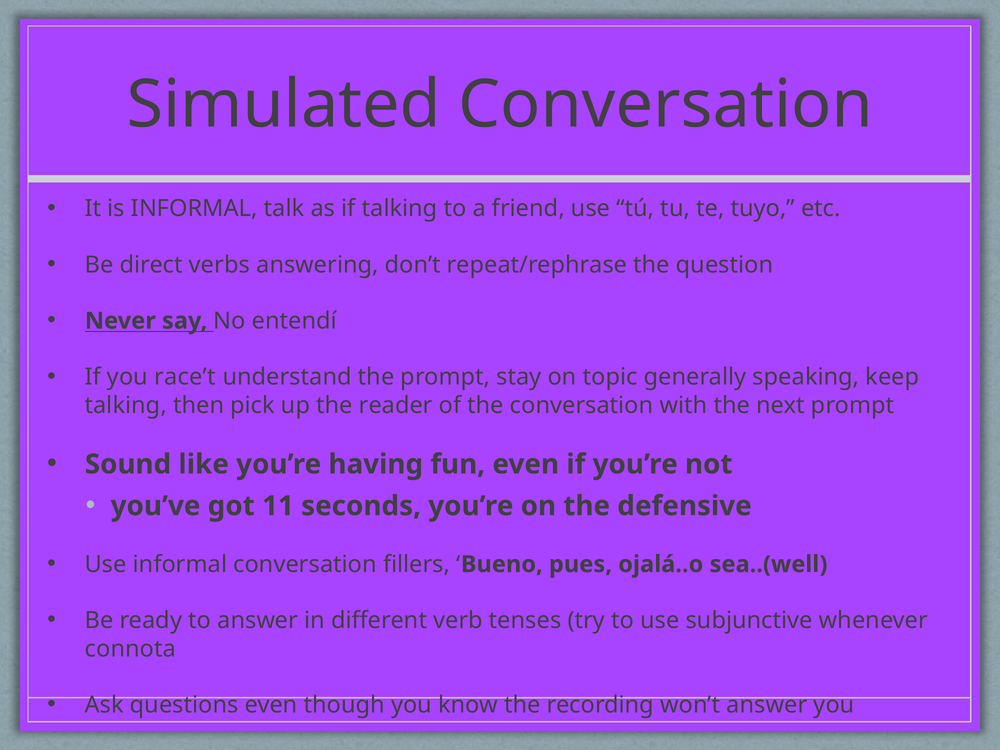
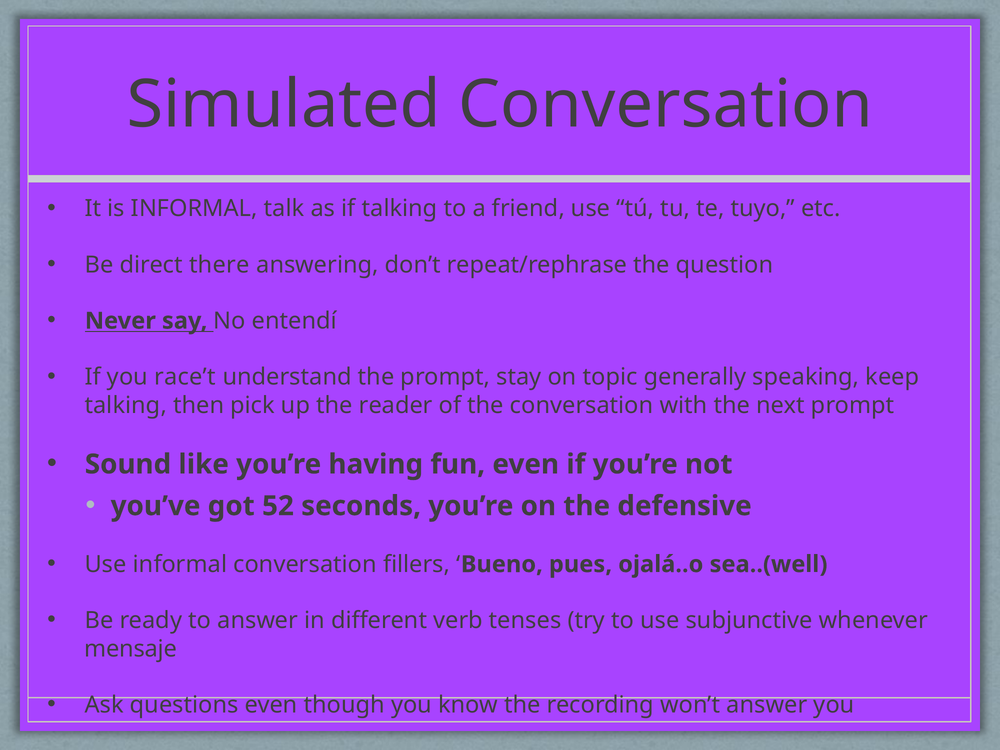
verbs: verbs -> there
11: 11 -> 52
connota: connota -> mensaje
